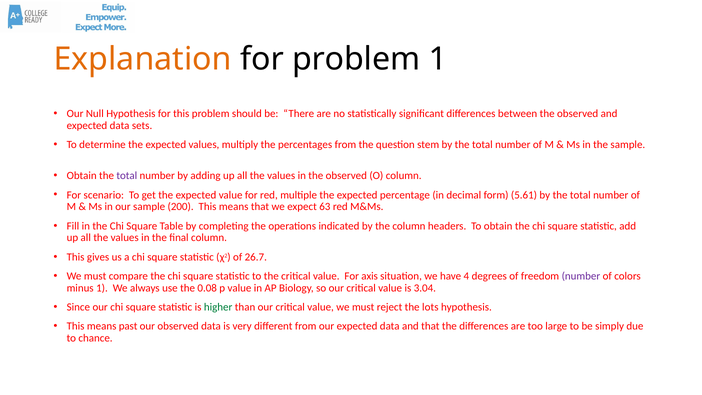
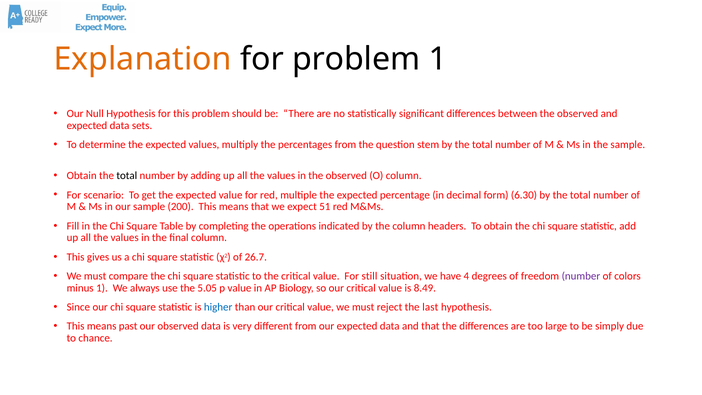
total at (127, 176) colour: purple -> black
5.61: 5.61 -> 6.30
63: 63 -> 51
axis: axis -> still
0.08: 0.08 -> 5.05
3.04: 3.04 -> 8.49
higher colour: green -> blue
lots: lots -> last
